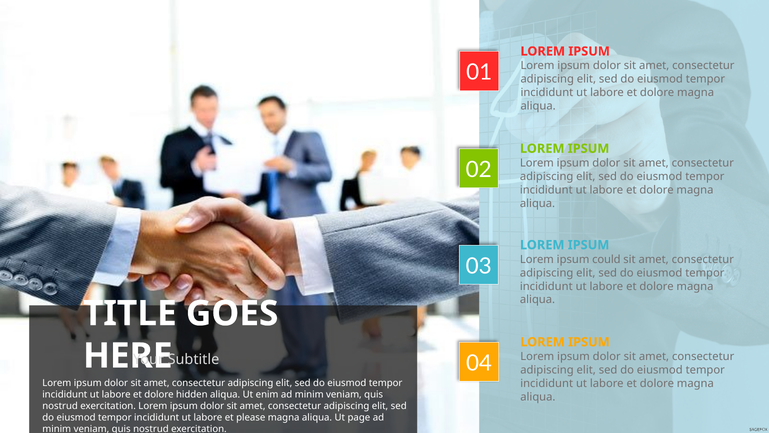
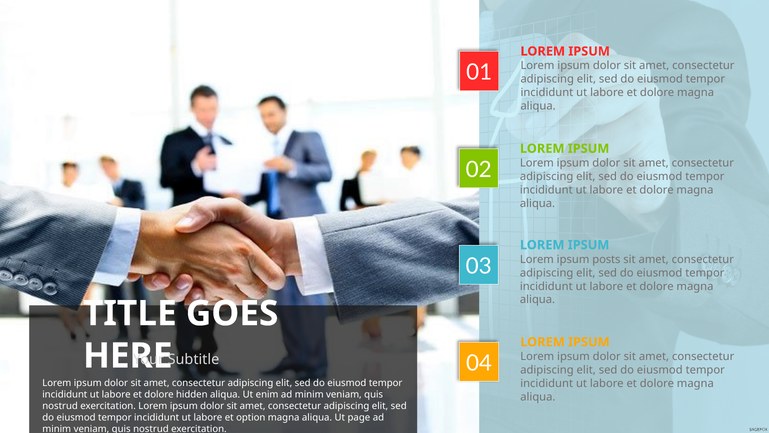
could: could -> posts
please: please -> option
